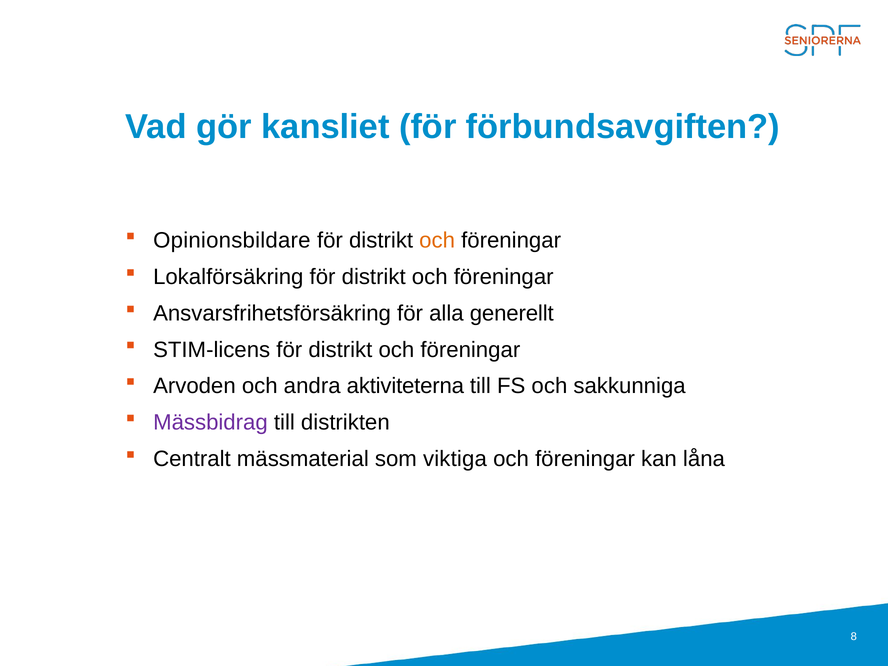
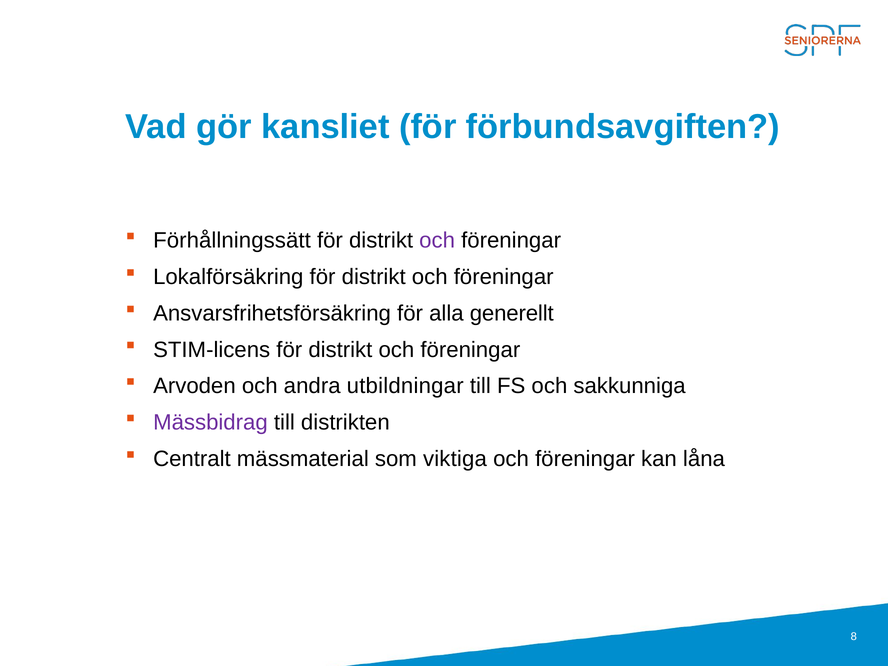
Opinionsbildare: Opinionsbildare -> Förhållningssätt
och at (437, 241) colour: orange -> purple
aktiviteterna: aktiviteterna -> utbildningar
